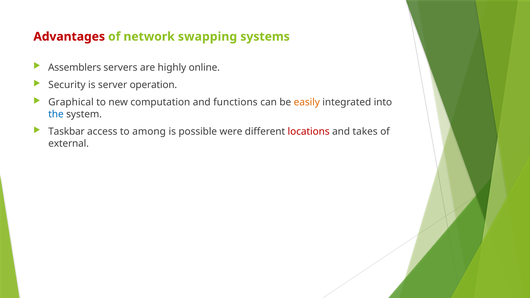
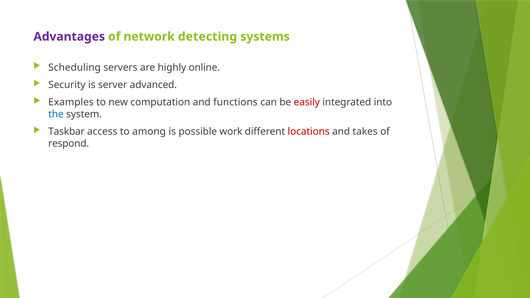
Advantages colour: red -> purple
swapping: swapping -> detecting
Assemblers: Assemblers -> Scheduling
operation: operation -> advanced
Graphical: Graphical -> Examples
easily colour: orange -> red
were: were -> work
external: external -> respond
